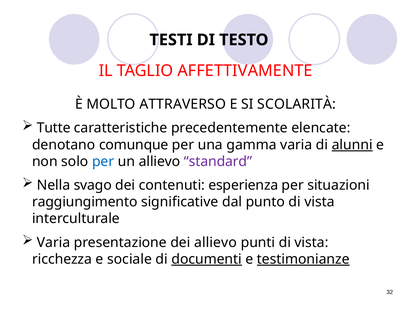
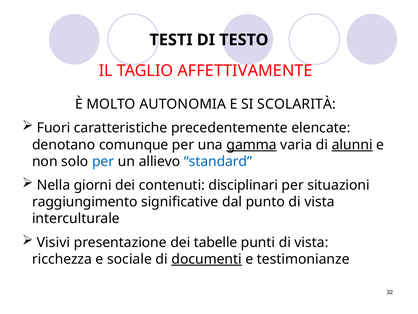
ATTRAVERSO: ATTRAVERSO -> AUTONOMIA
Tutte: Tutte -> Fuori
gamma underline: none -> present
standard colour: purple -> blue
svago: svago -> giorni
esperienza: esperienza -> disciplinari
Varia at (54, 242): Varia -> Visivi
dei allievo: allievo -> tabelle
testimonianze underline: present -> none
